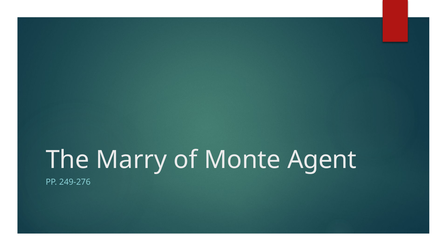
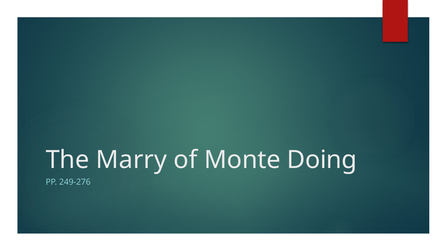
Agent: Agent -> Doing
